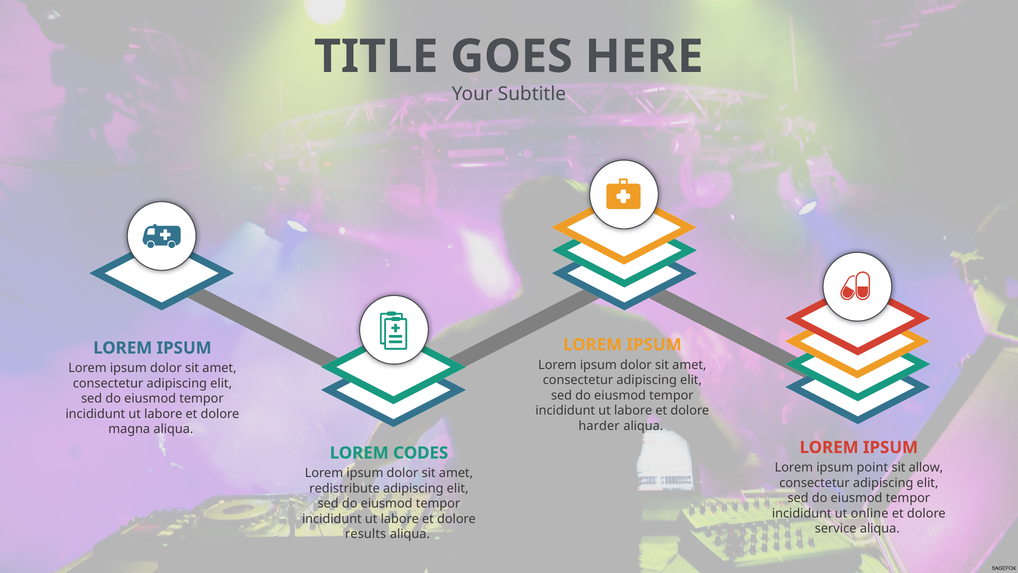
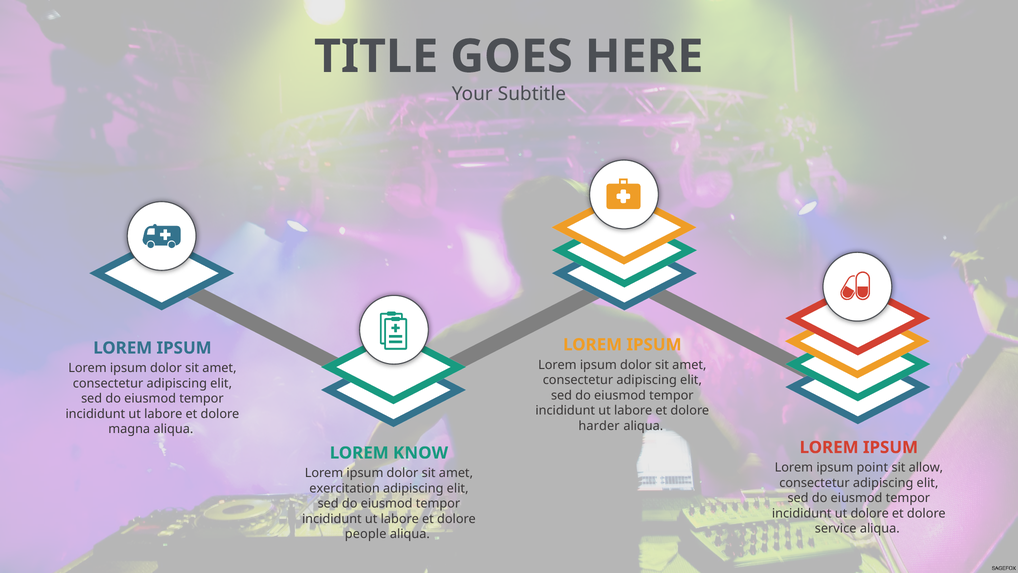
CODES: CODES -> KNOW
redistribute: redistribute -> exercitation
ut online: online -> dolore
results: results -> people
